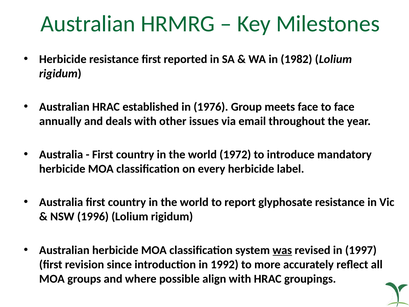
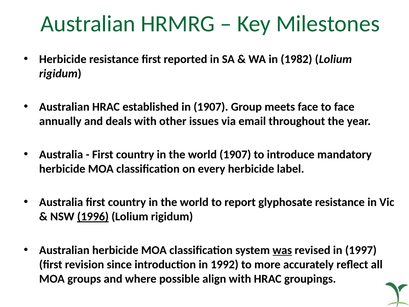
in 1976: 1976 -> 1907
world 1972: 1972 -> 1907
1996 underline: none -> present
